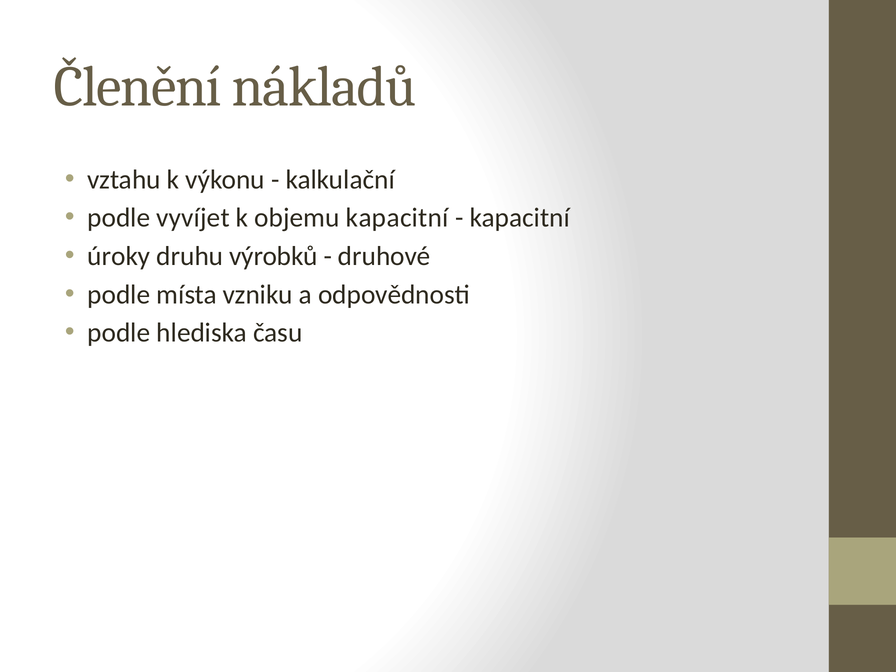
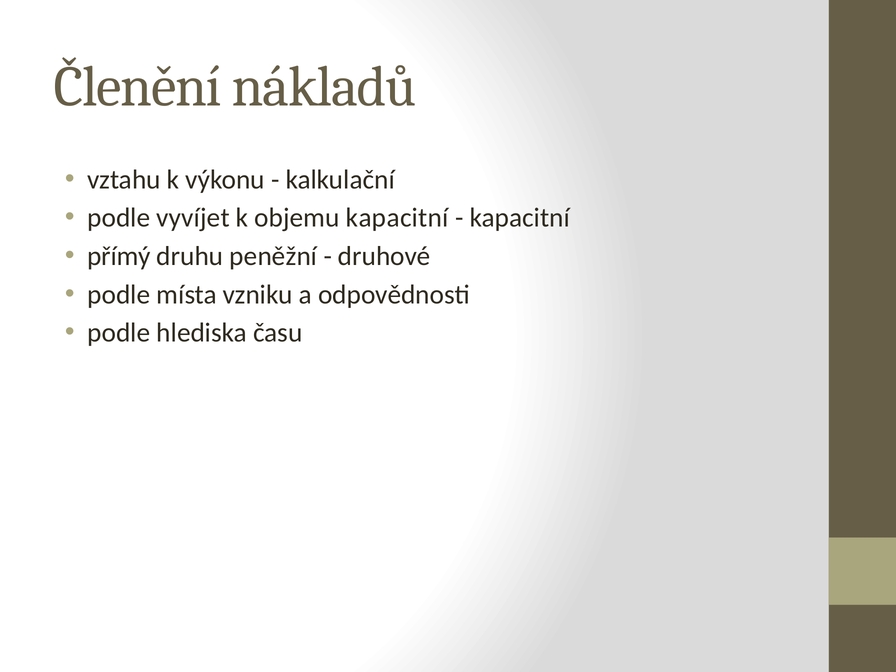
úroky: úroky -> přímý
výrobků: výrobků -> peněžní
